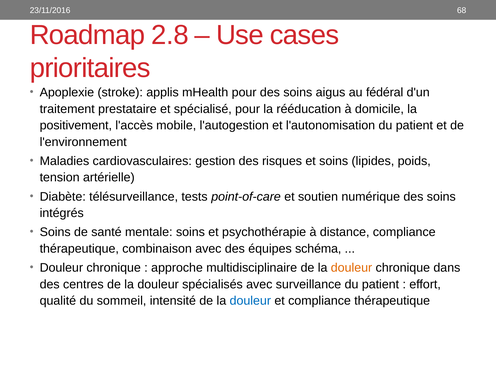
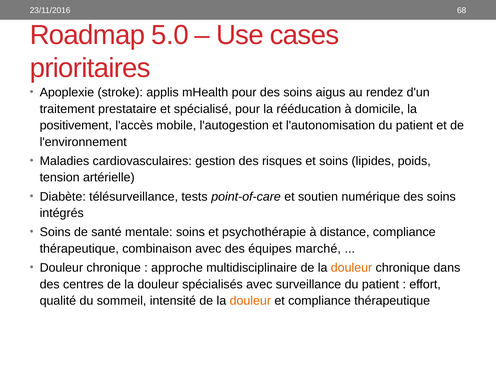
2.8: 2.8 -> 5.0
fédéral: fédéral -> rendez
schéma: schéma -> marché
douleur at (250, 301) colour: blue -> orange
